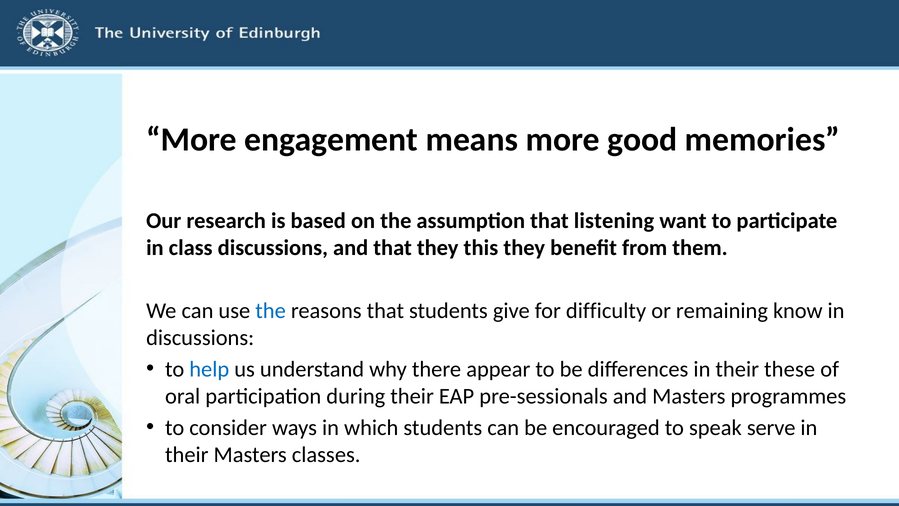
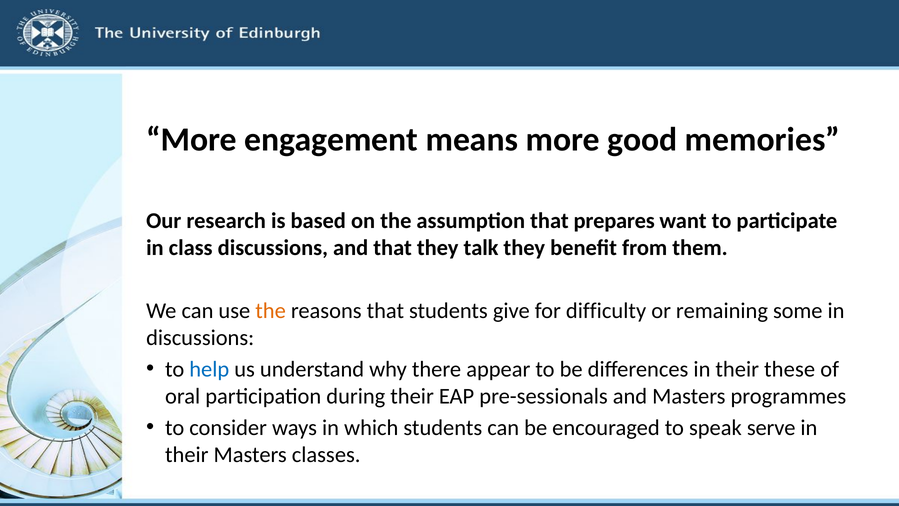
listening: listening -> prepares
this: this -> talk
the at (271, 311) colour: blue -> orange
know: know -> some
